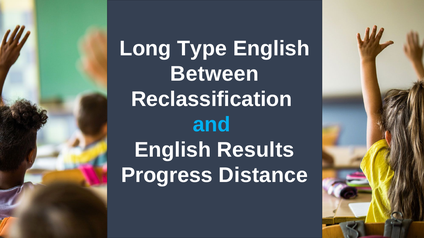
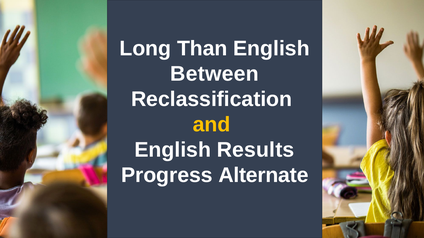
Type: Type -> Than
and colour: light blue -> yellow
Distance: Distance -> Alternate
